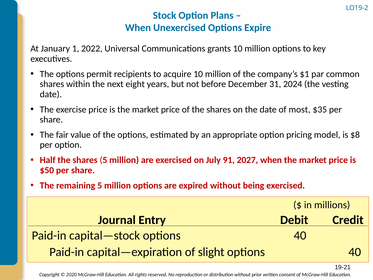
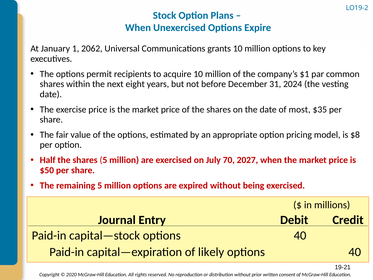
2022: 2022 -> 2062
91: 91 -> 70
slight: slight -> likely
